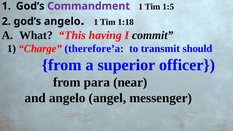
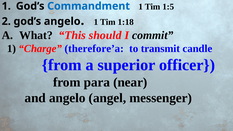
Commandment colour: purple -> blue
having: having -> should
should: should -> candle
